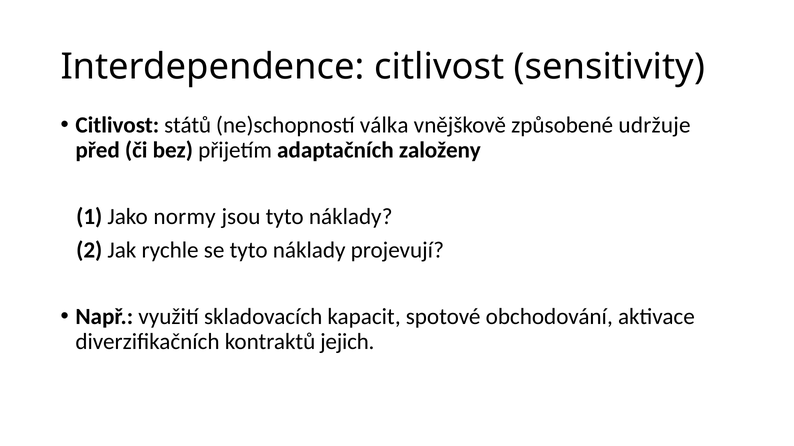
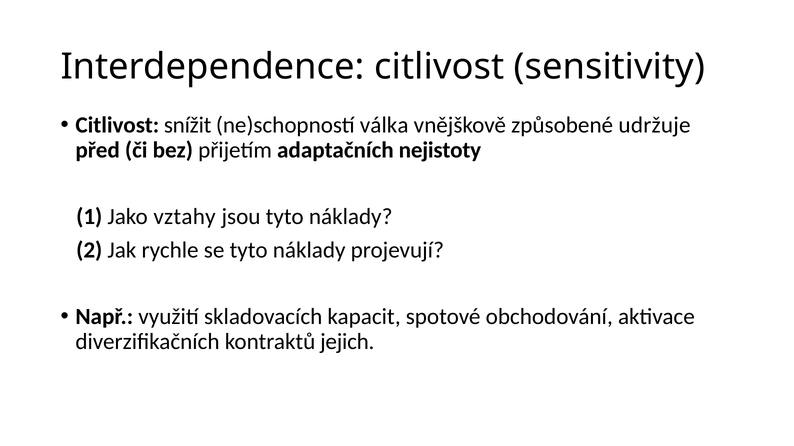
států: států -> snížit
založeny: založeny -> nejistoty
normy: normy -> vztahy
